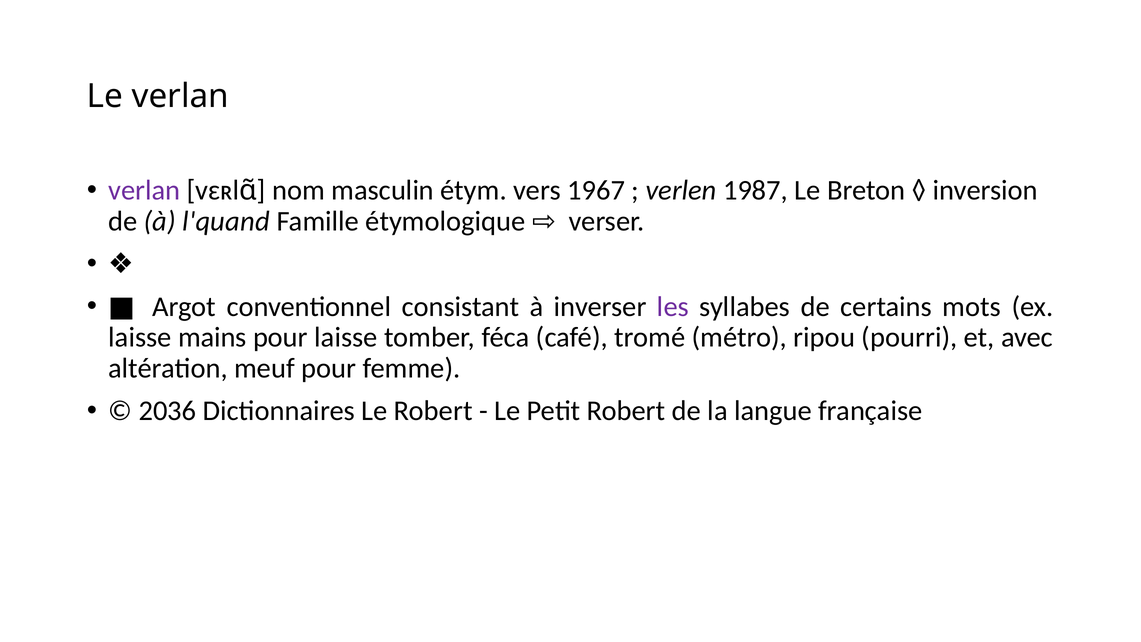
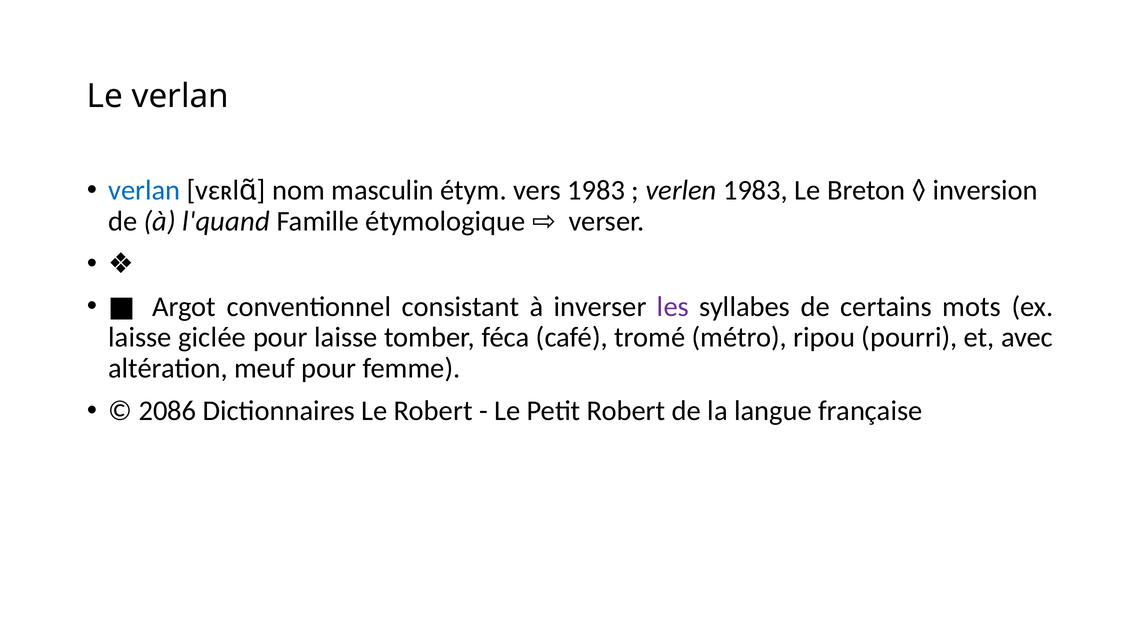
verlan at (144, 190) colour: purple -> blue
vers 1967: 1967 -> 1983
verlen 1987: 1987 -> 1983
mains: mains -> giclée
2036: 2036 -> 2086
